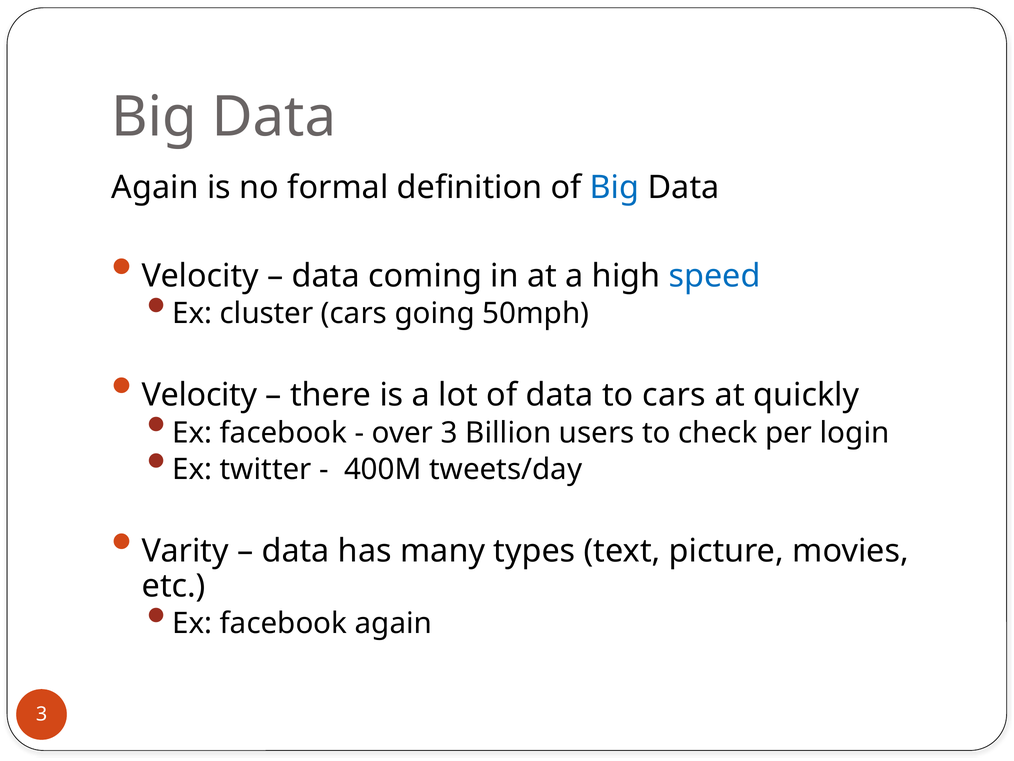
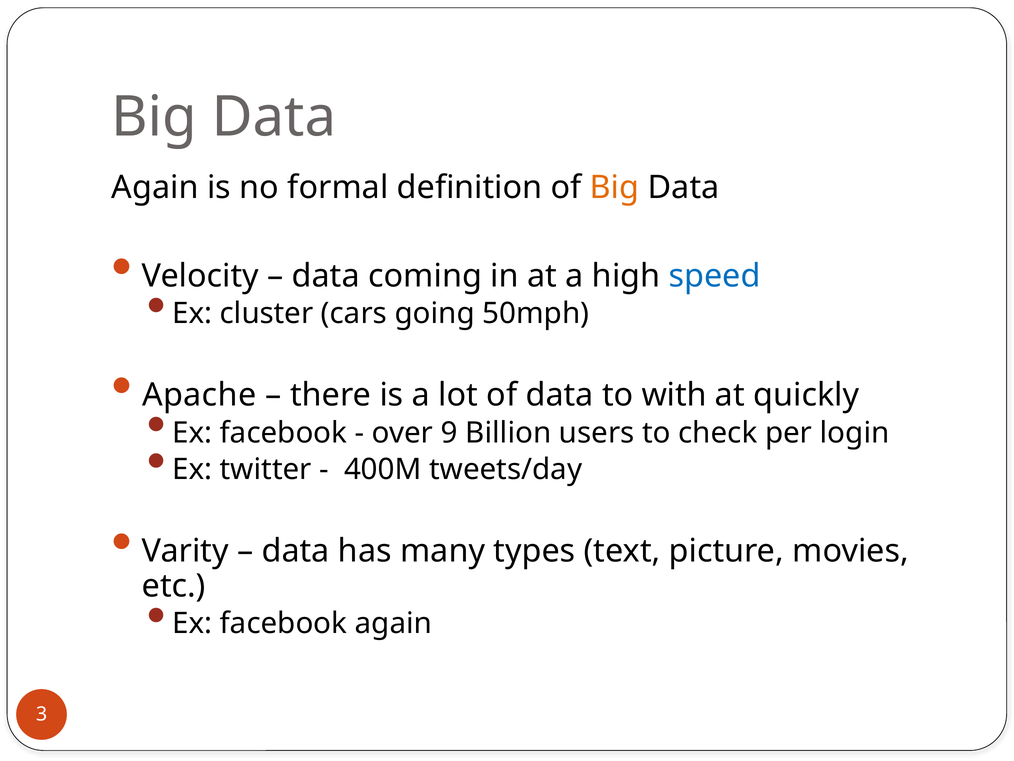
Big at (615, 187) colour: blue -> orange
Velocity at (200, 395): Velocity -> Apache
to cars: cars -> with
over 3: 3 -> 9
